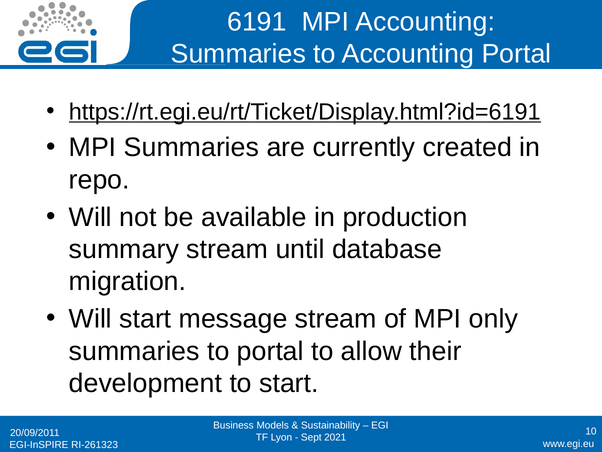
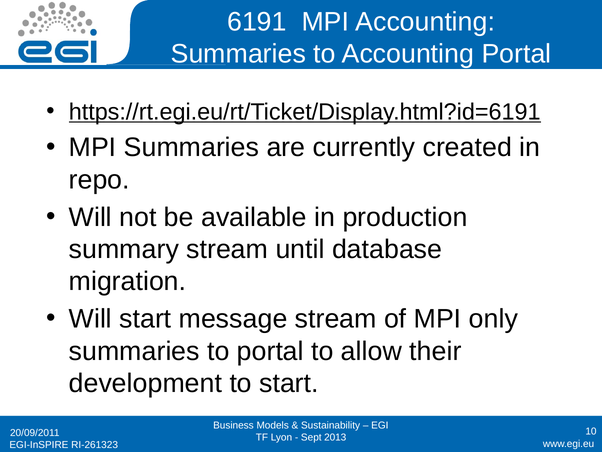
2021: 2021 -> 2013
